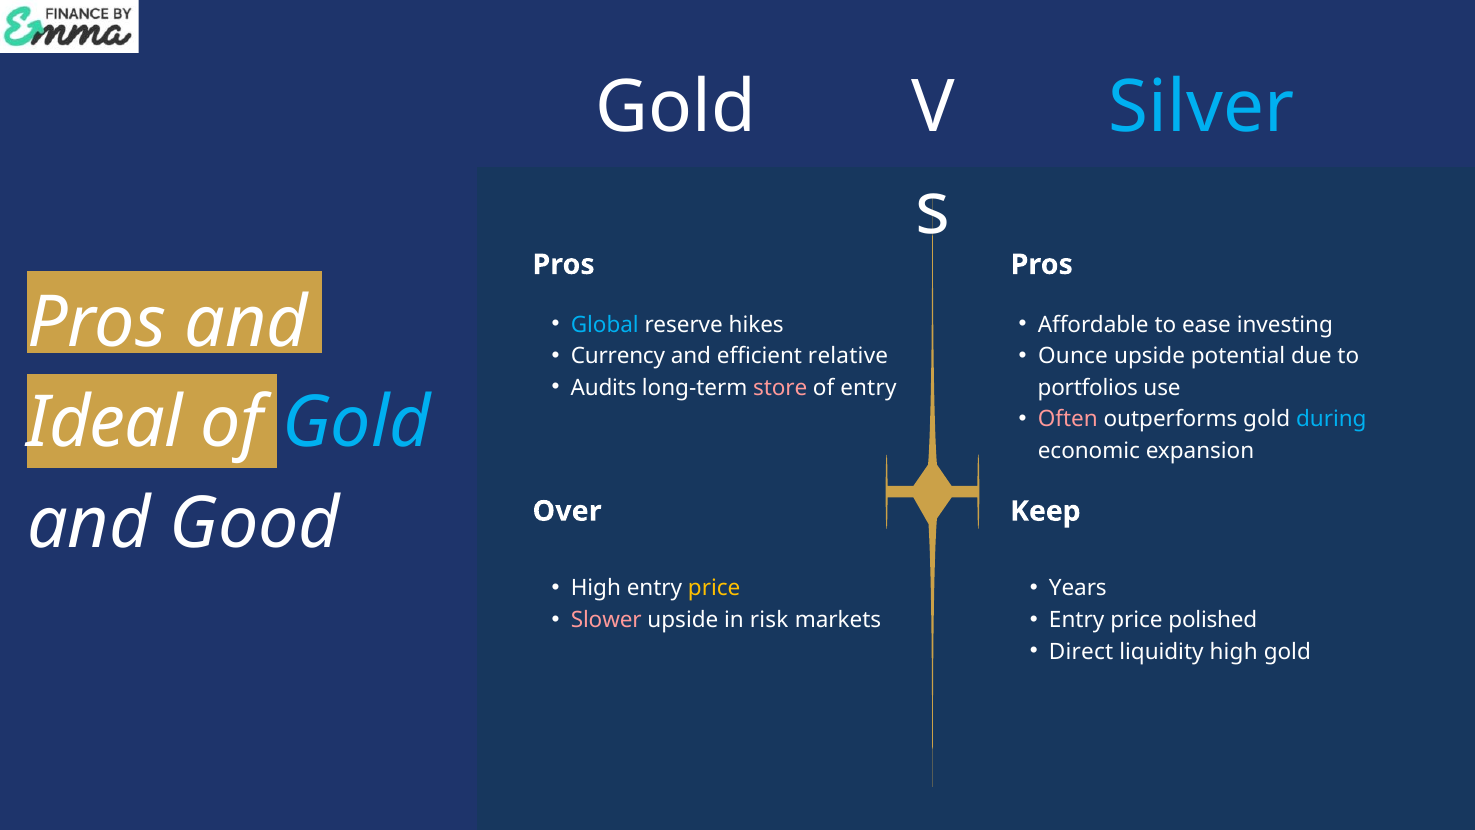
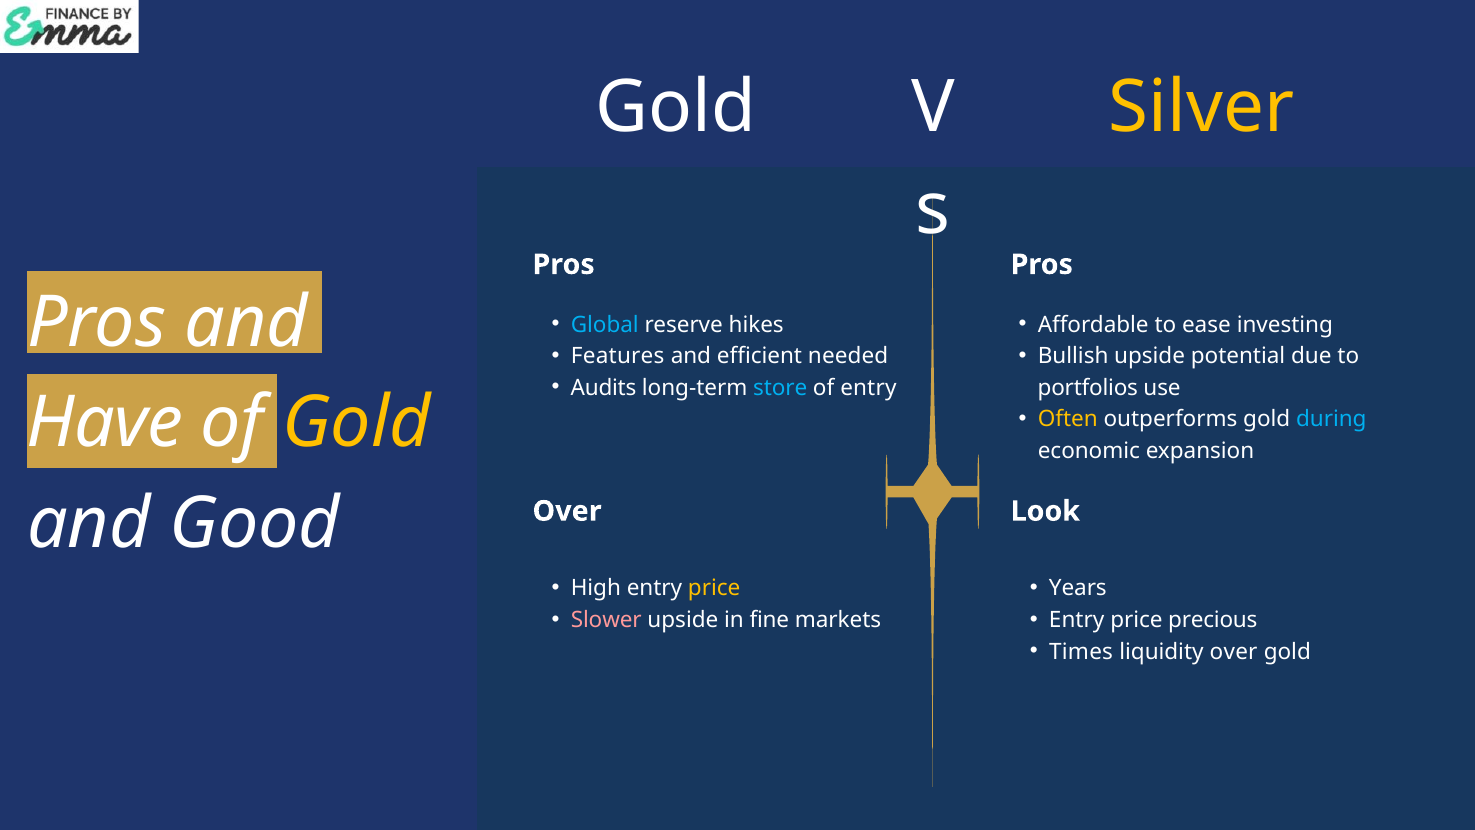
Silver colour: light blue -> yellow
Currency: Currency -> Features
relative: relative -> needed
Ounce: Ounce -> Bullish
store colour: pink -> light blue
Ideal: Ideal -> Have
Gold at (357, 423) colour: light blue -> yellow
Often colour: pink -> yellow
Keep: Keep -> Look
risk: risk -> fine
polished: polished -> precious
Direct: Direct -> Times
liquidity high: high -> over
